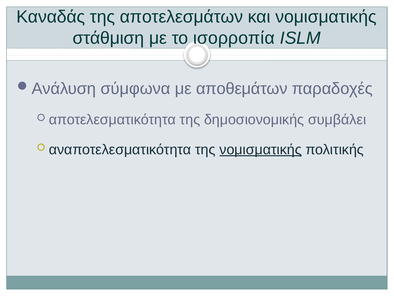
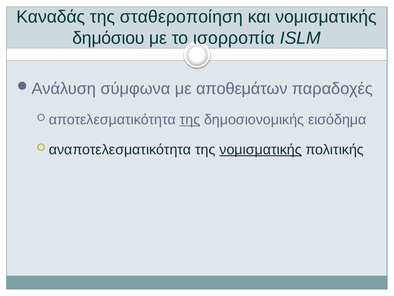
αποτελεσμάτων: αποτελεσμάτων -> σταθεροποίηση
στάθμιση: στάθμιση -> δημόσιου
της at (190, 120) underline: none -> present
συμβάλει: συμβάλει -> εισόδημα
